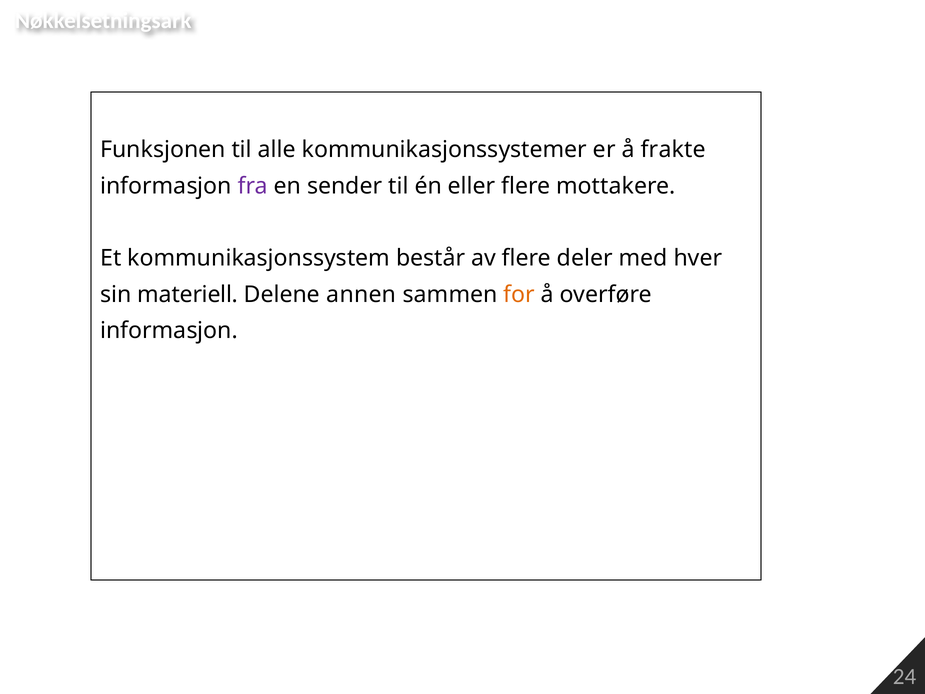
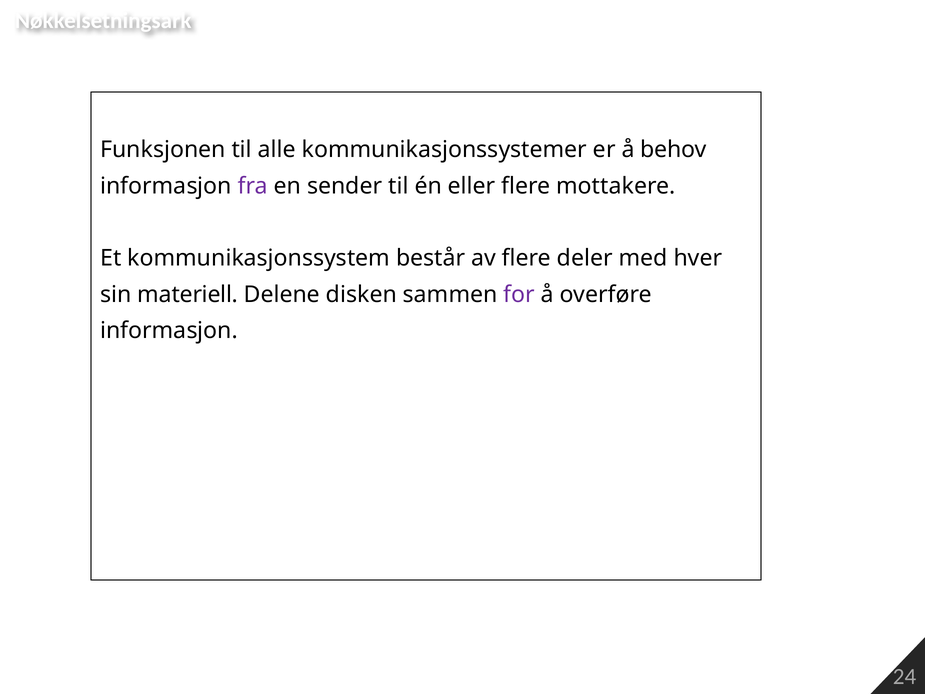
frakte: frakte -> behov
annen: annen -> disken
for colour: orange -> purple
